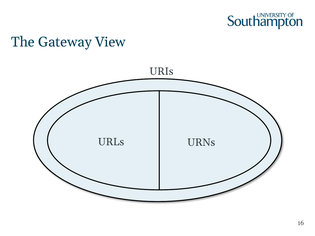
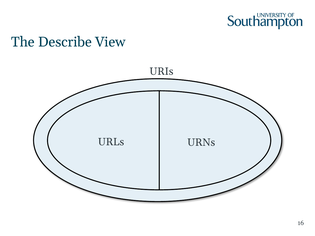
Gateway: Gateway -> Describe
